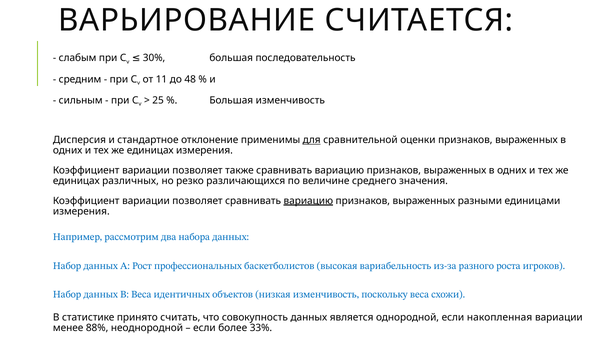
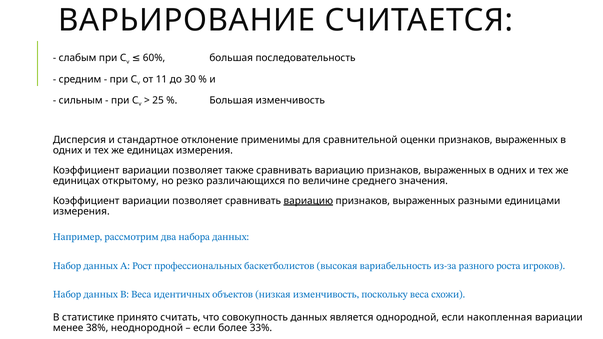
30%: 30% -> 60%
48: 48 -> 30
для underline: present -> none
различных: различных -> открытому
88%: 88% -> 38%
